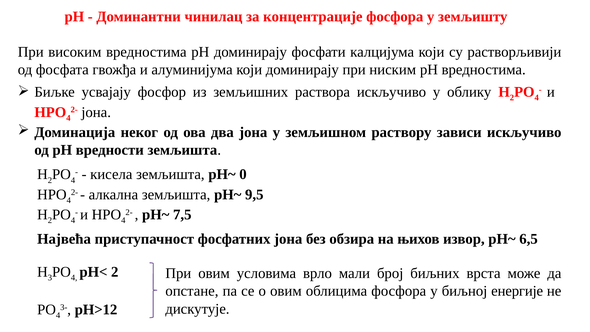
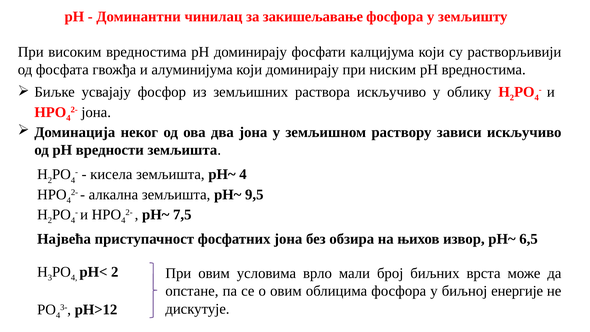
концентрације: концентрације -> закишељавање
pH~ 0: 0 -> 4
